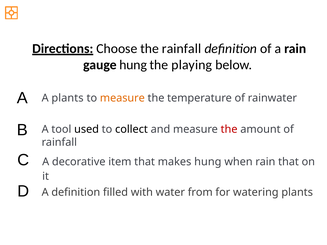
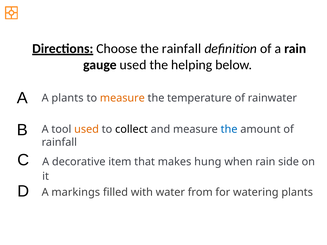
gauge hung: hung -> used
playing: playing -> helping
used at (87, 129) colour: black -> orange
the at (229, 129) colour: red -> blue
rain that: that -> side
A definition: definition -> markings
